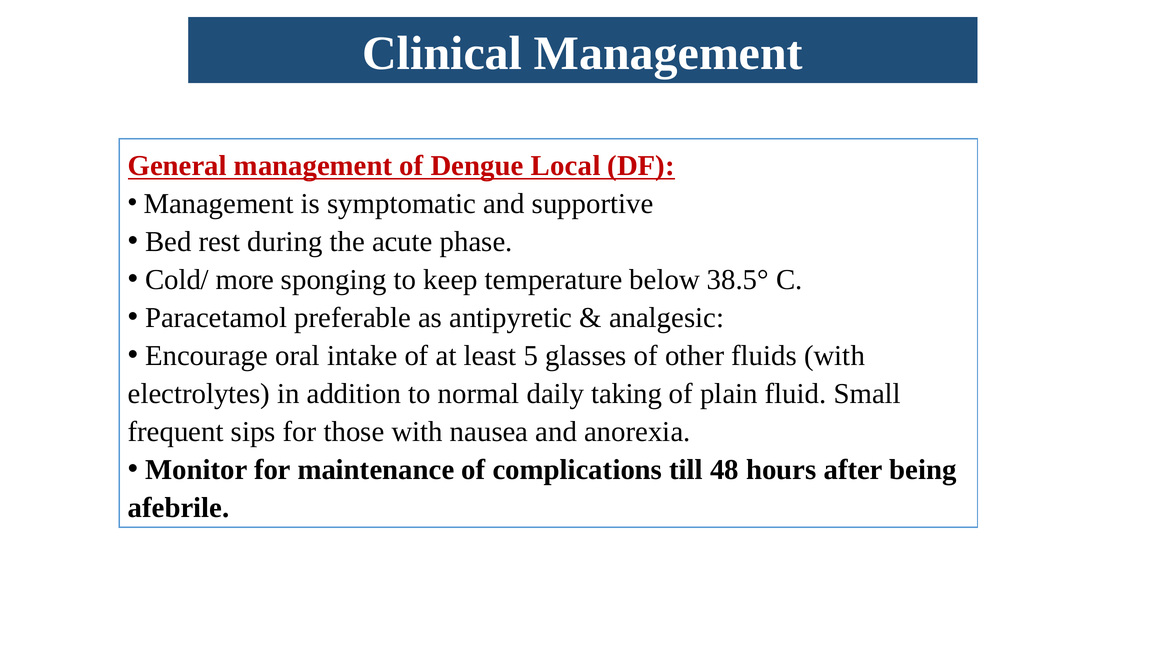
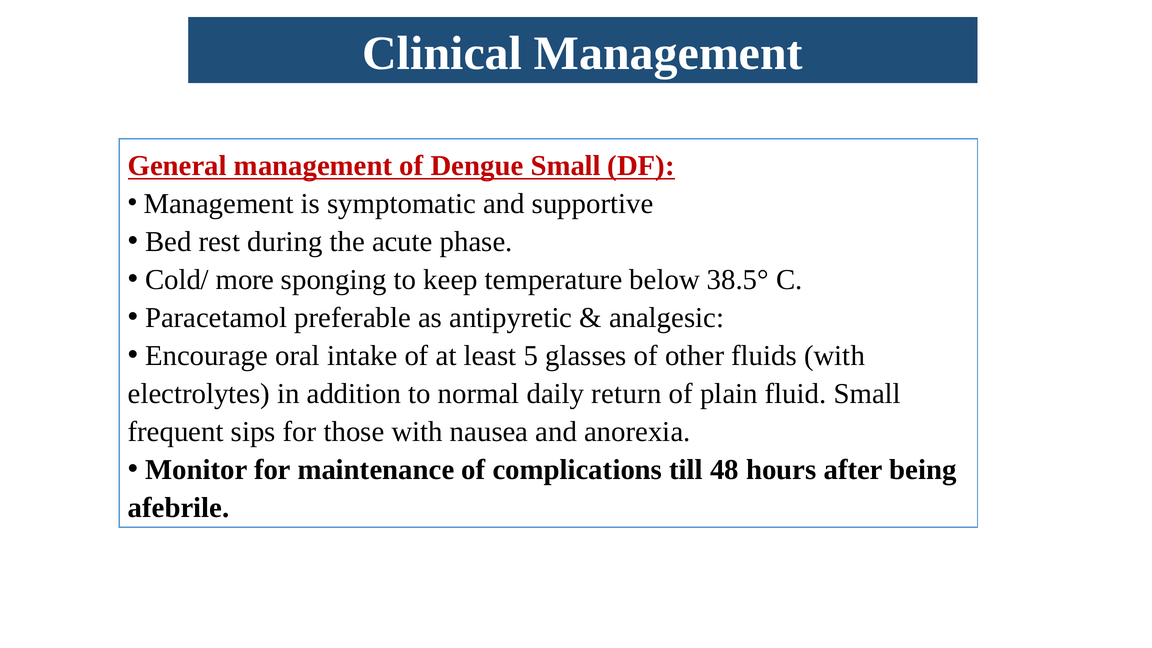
Dengue Local: Local -> Small
taking: taking -> return
